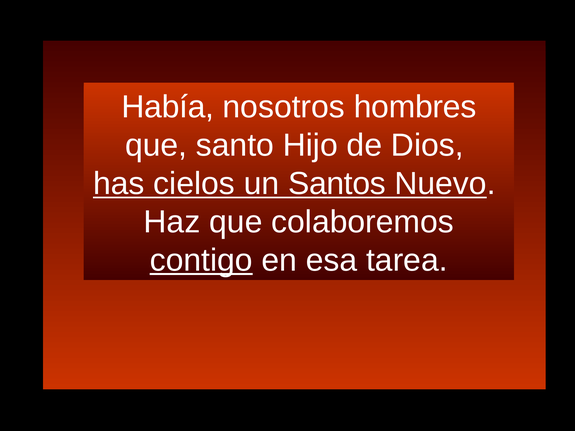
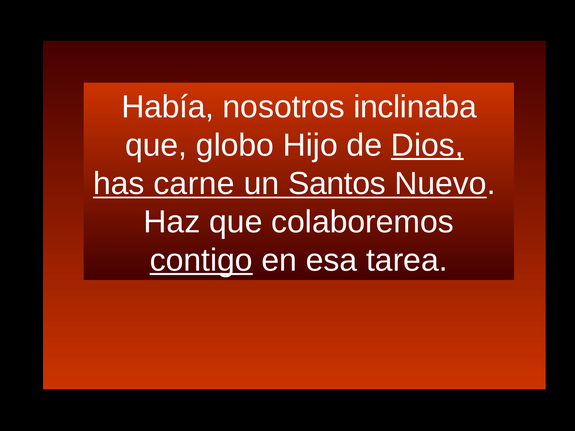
hombres: hombres -> inclinaba
santo: santo -> globo
Dios underline: none -> present
cielos: cielos -> carne
